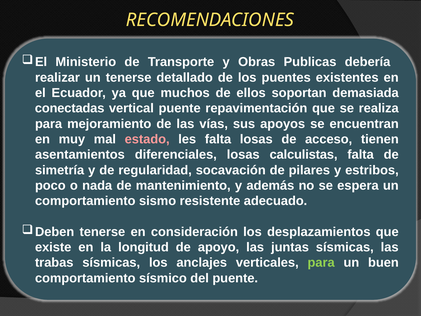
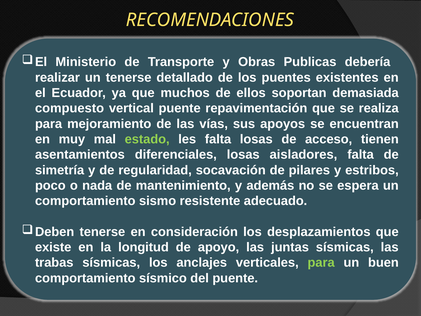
conectadas: conectadas -> compuesto
estado colour: pink -> light green
calculistas: calculistas -> aisladores
